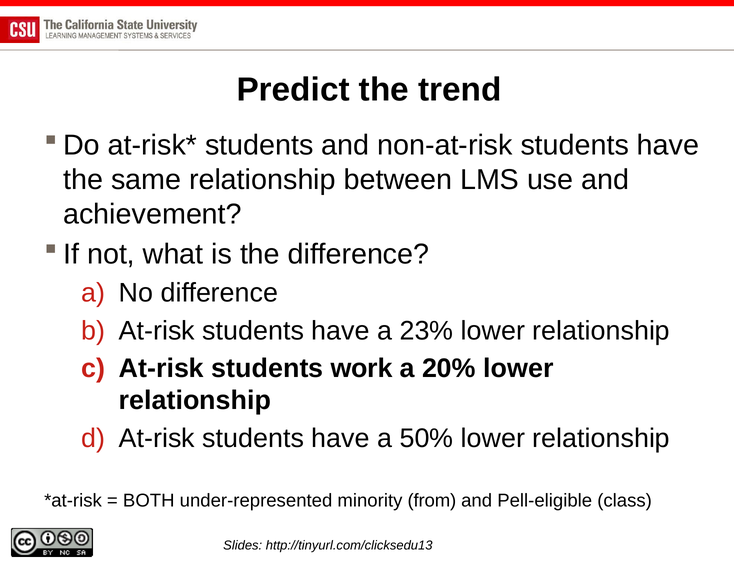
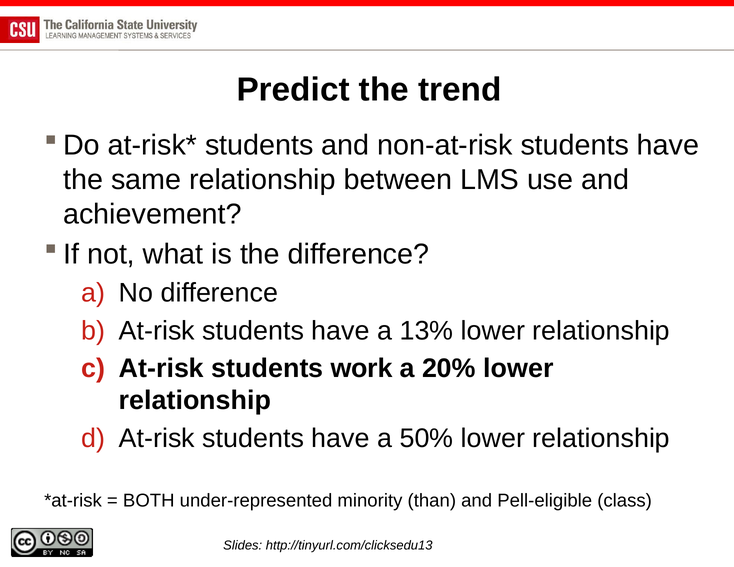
23%: 23% -> 13%
from: from -> than
